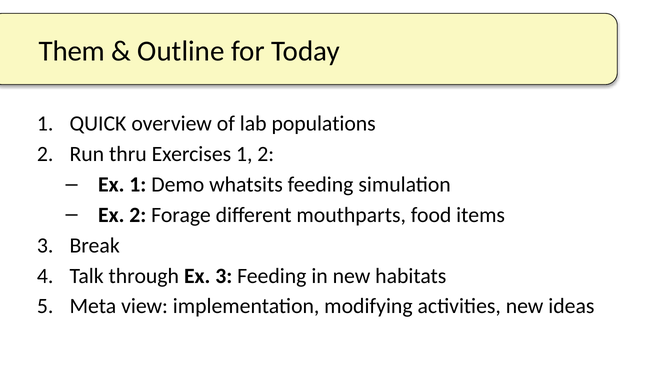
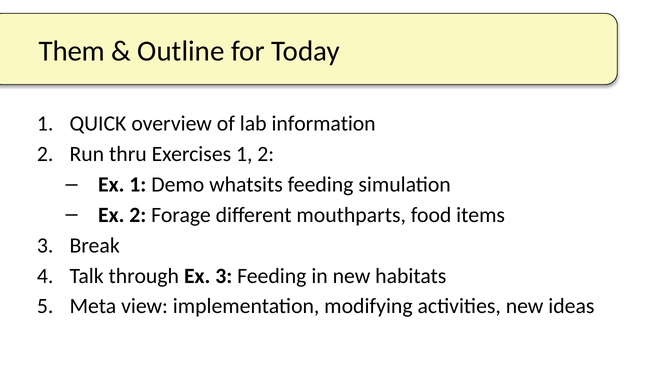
populations: populations -> information
